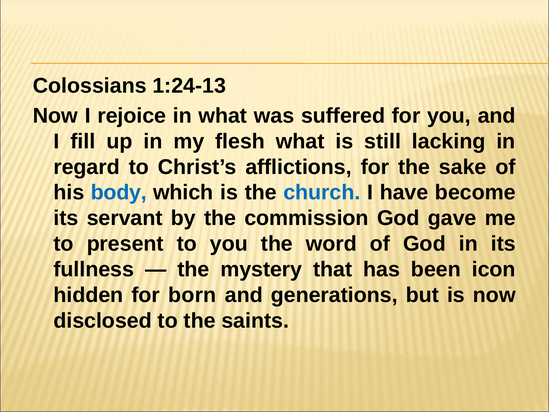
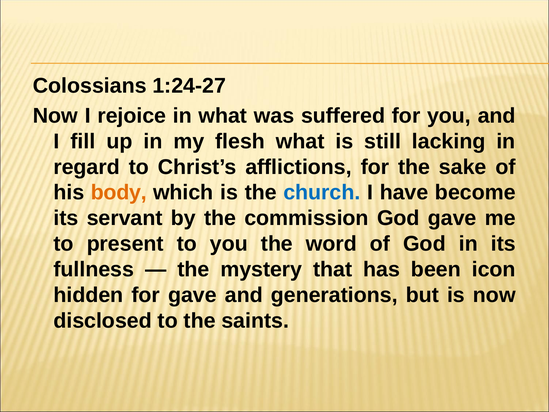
1:24-13: 1:24-13 -> 1:24-27
body colour: blue -> orange
for born: born -> gave
